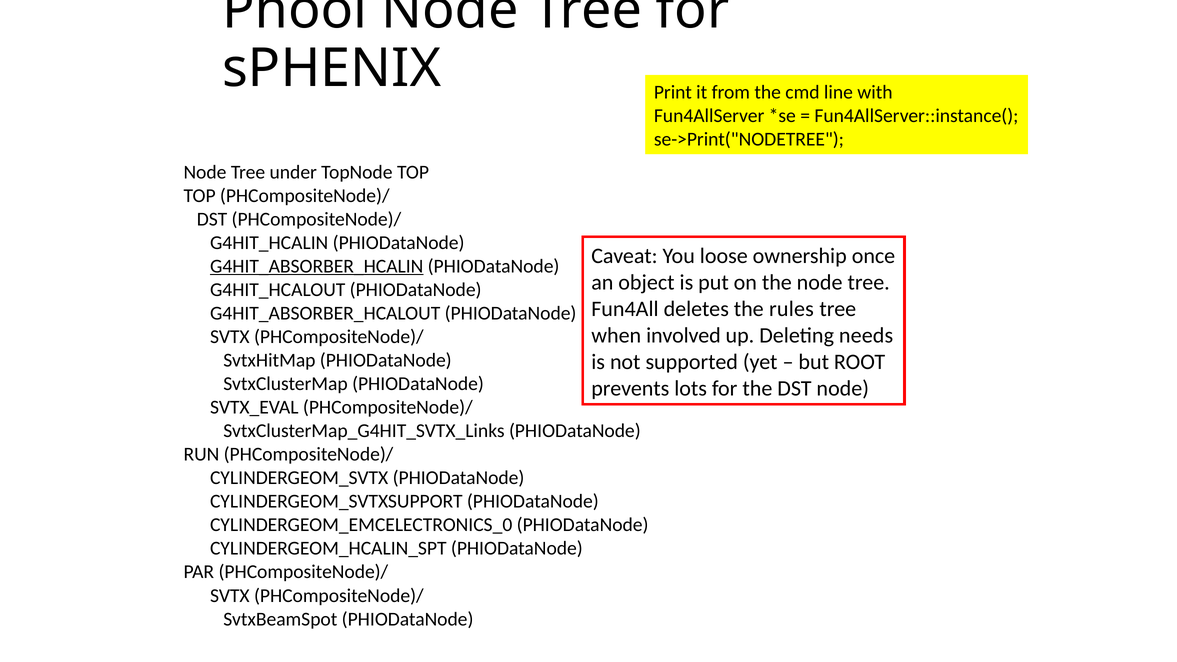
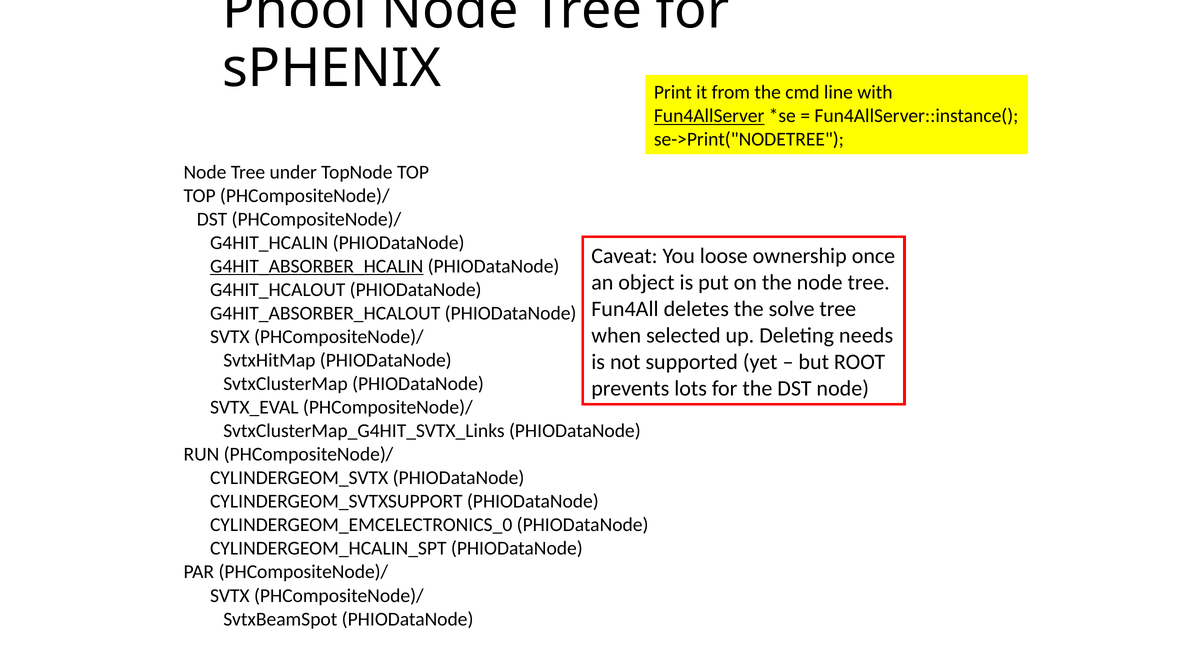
Fun4AllServer underline: none -> present
rules: rules -> solve
involved: involved -> selected
